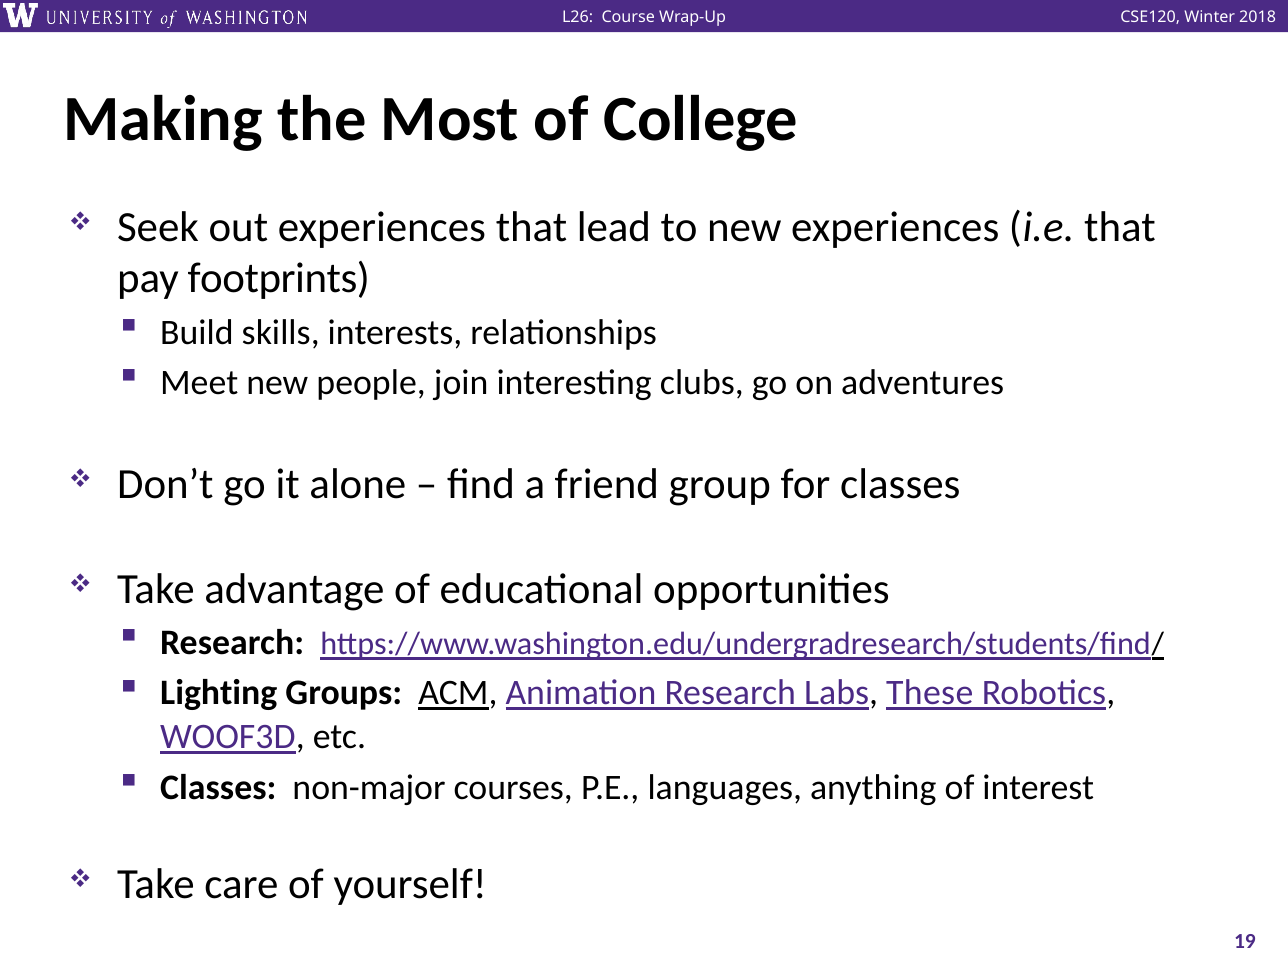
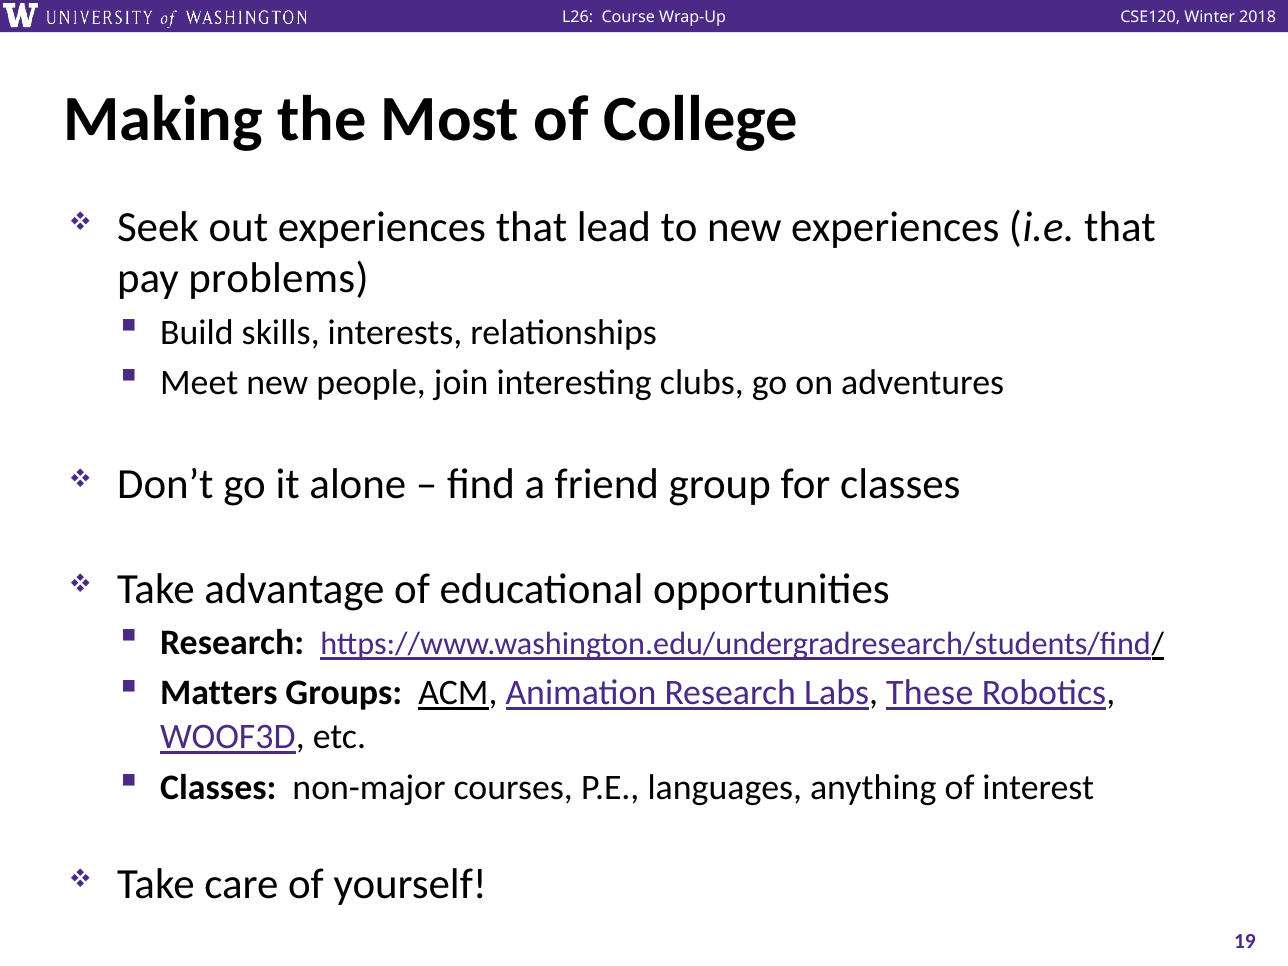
footprints: footprints -> problems
Lighting: Lighting -> Matters
